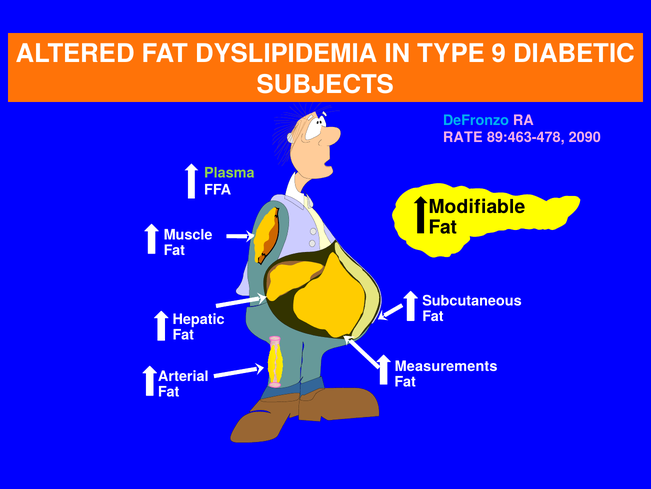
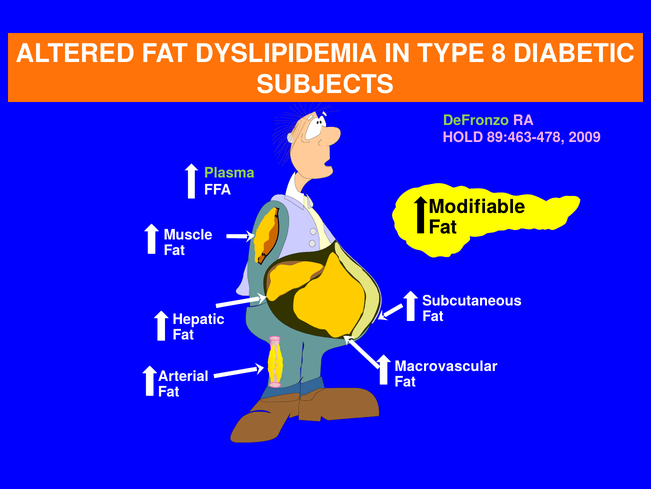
9: 9 -> 8
DeFronzo colour: light blue -> light green
RATE: RATE -> HOLD
2090: 2090 -> 2009
Measurements: Measurements -> Macrovascular
